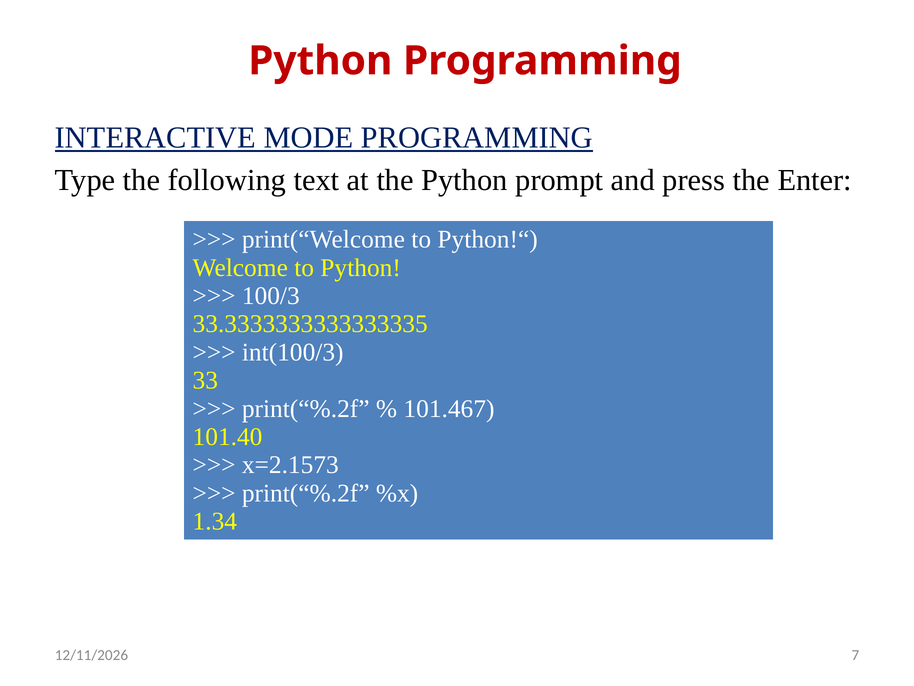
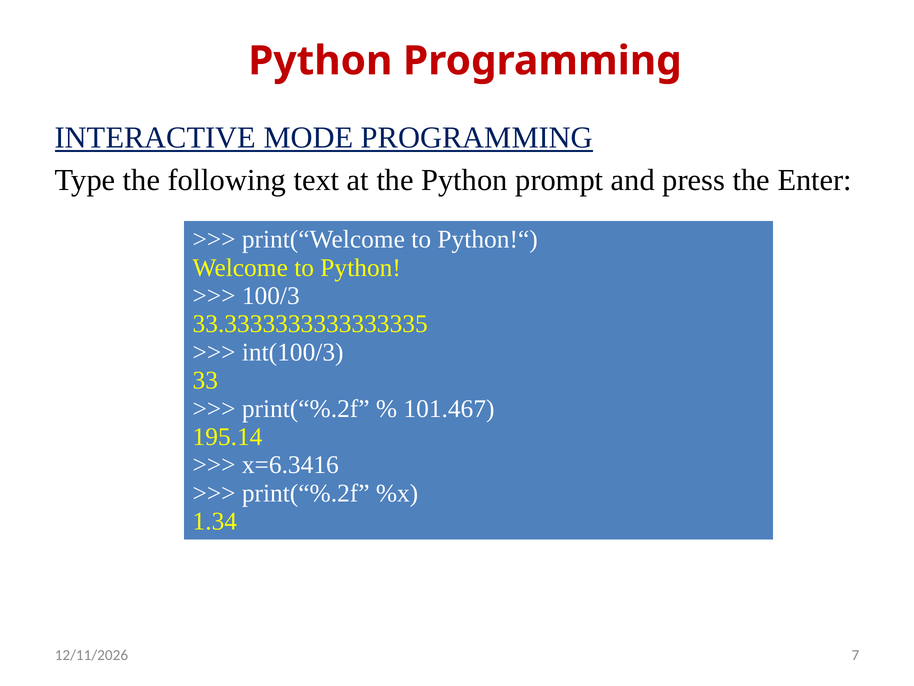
101.40: 101.40 -> 195.14
x=2.1573: x=2.1573 -> x=6.3416
